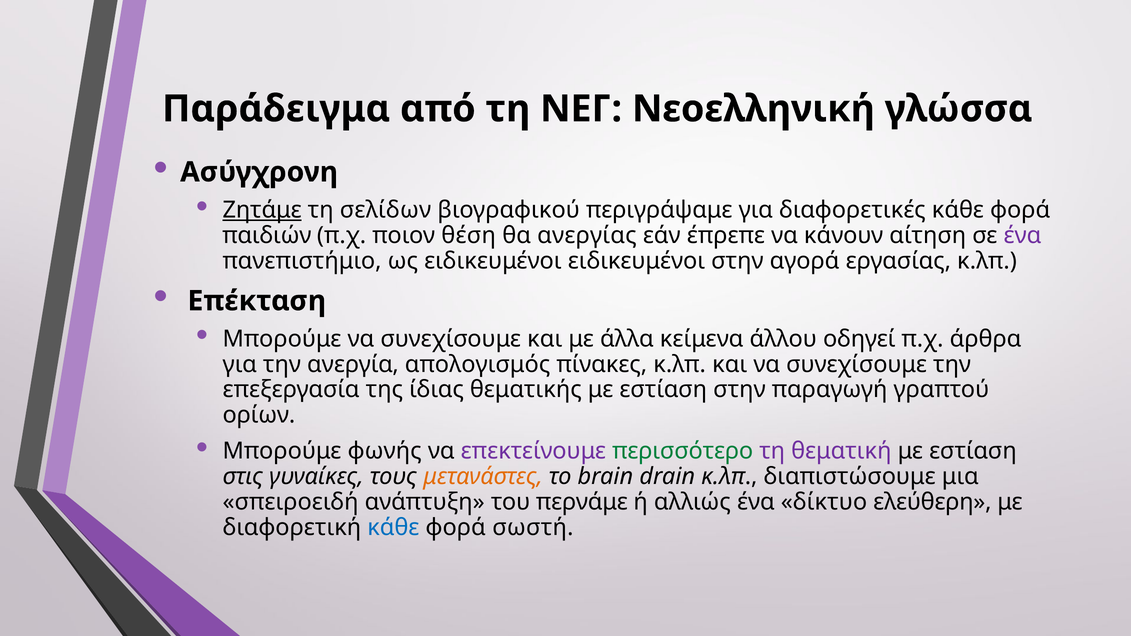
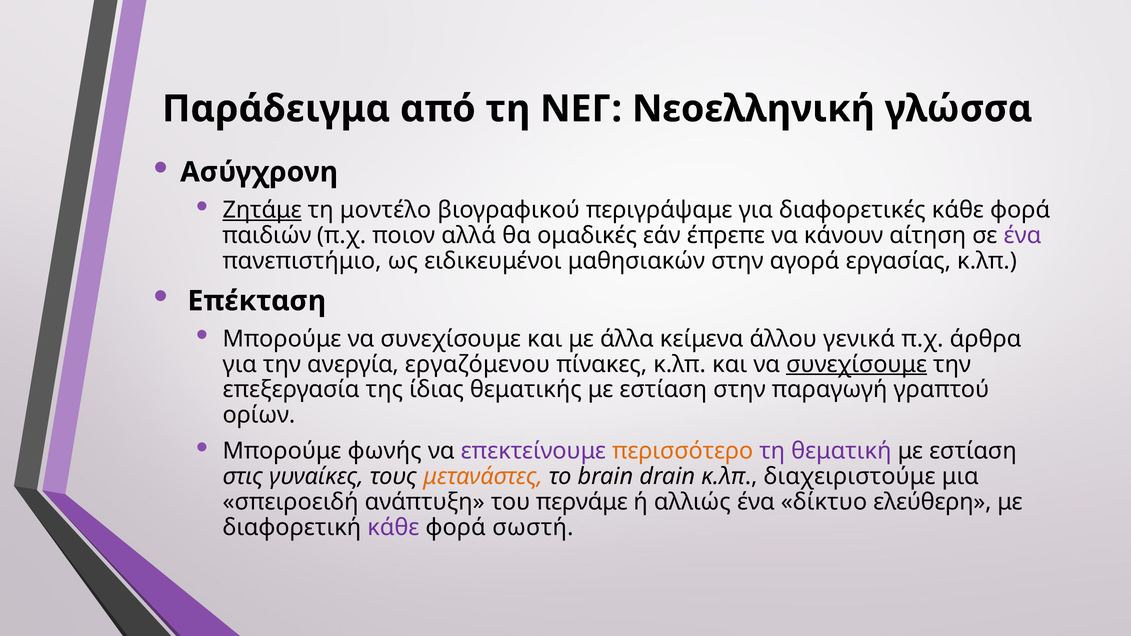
σελίδων: σελίδων -> μοντέλο
θέση: θέση -> αλλά
ανεργίας: ανεργίας -> ομαδικές
ειδικευμένοι ειδικευμένοι: ειδικευμένοι -> μαθησιακών
οδηγεί: οδηγεί -> γενικά
απολογισμός: απολογισμός -> εργαζόμενου
συνεχίσουμε at (857, 364) underline: none -> present
περισσότερο colour: green -> orange
διαπιστώσουμε: διαπιστώσουμε -> διαχειριστούμε
κάθε at (393, 528) colour: blue -> purple
